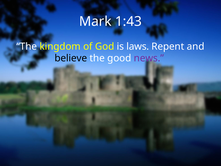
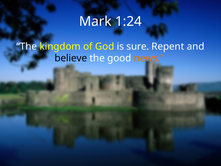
1:43: 1:43 -> 1:24
laws: laws -> sure
news colour: purple -> orange
